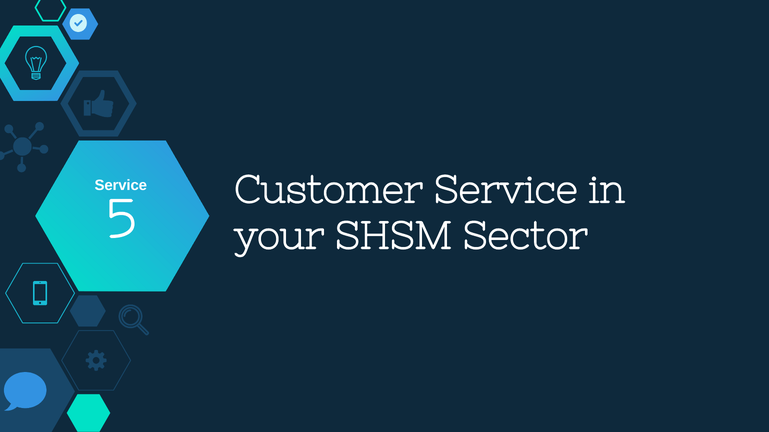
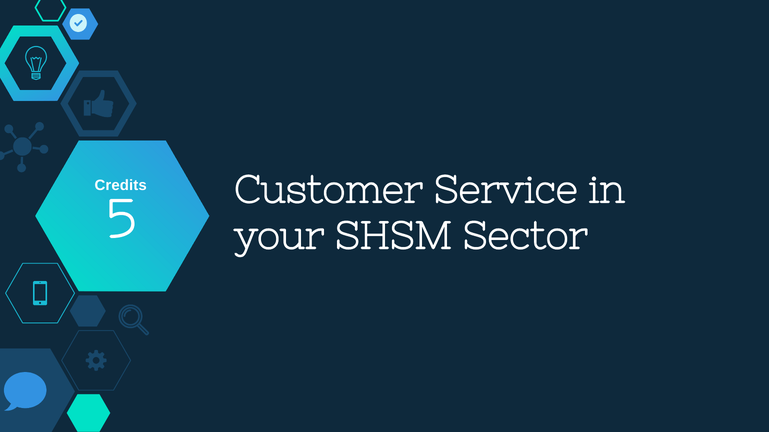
Service at (121, 186): Service -> Credits
